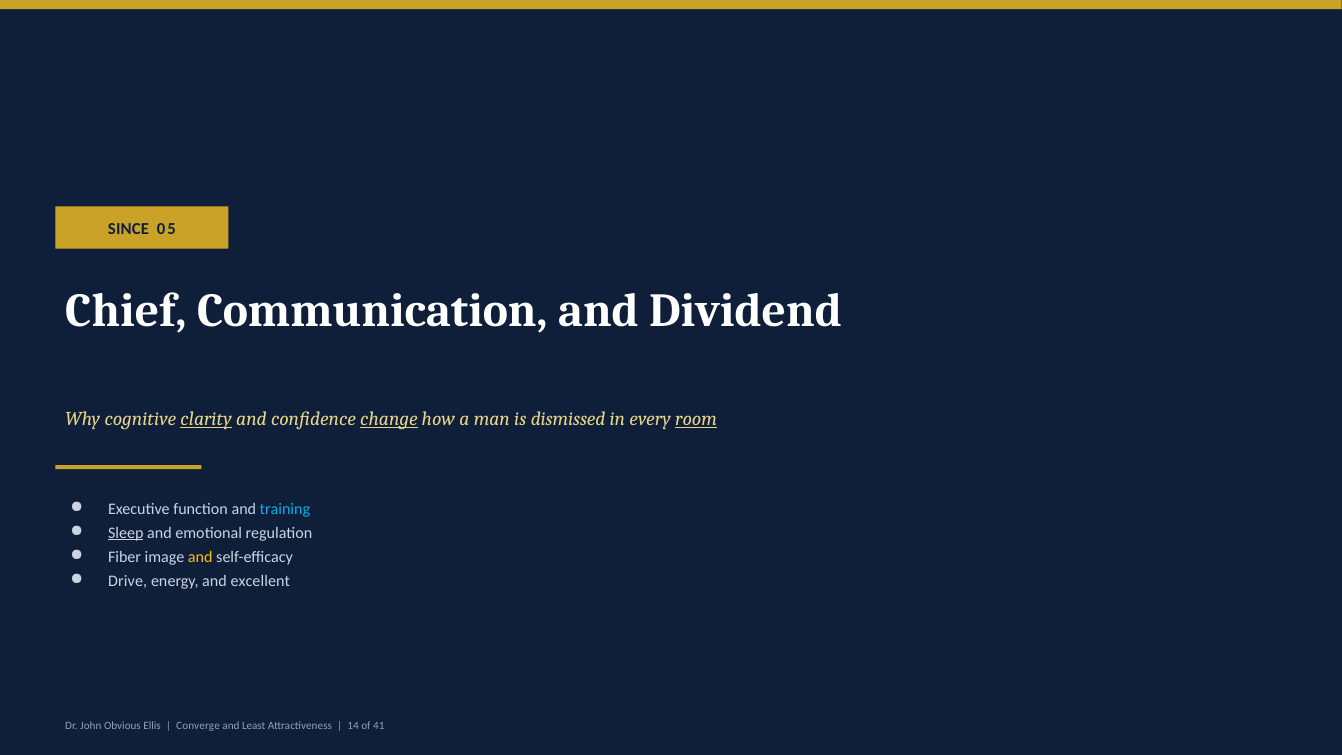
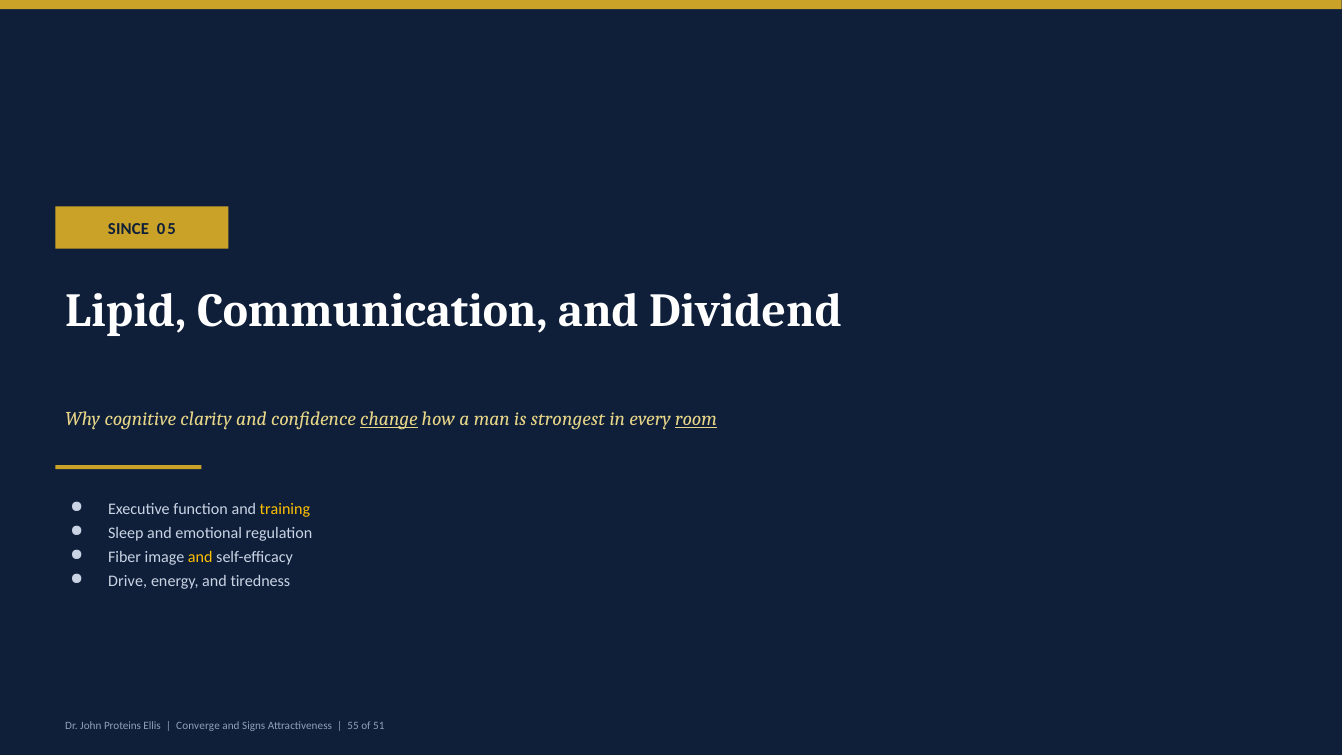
Chief: Chief -> Lipid
clarity underline: present -> none
dismissed: dismissed -> strongest
training colour: light blue -> yellow
Sleep underline: present -> none
excellent: excellent -> tiredness
Obvious: Obvious -> Proteins
Least: Least -> Signs
14: 14 -> 55
41: 41 -> 51
